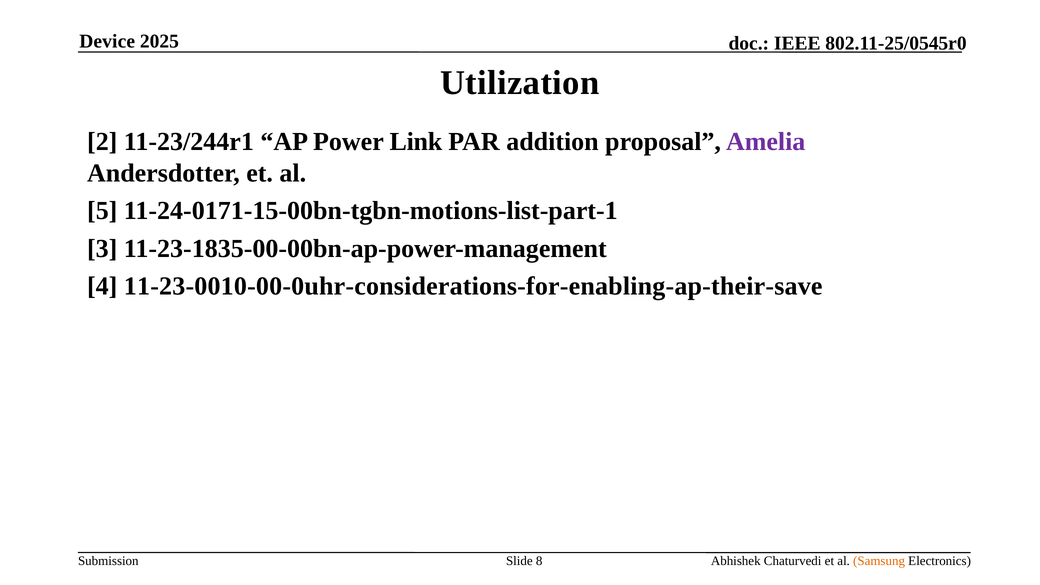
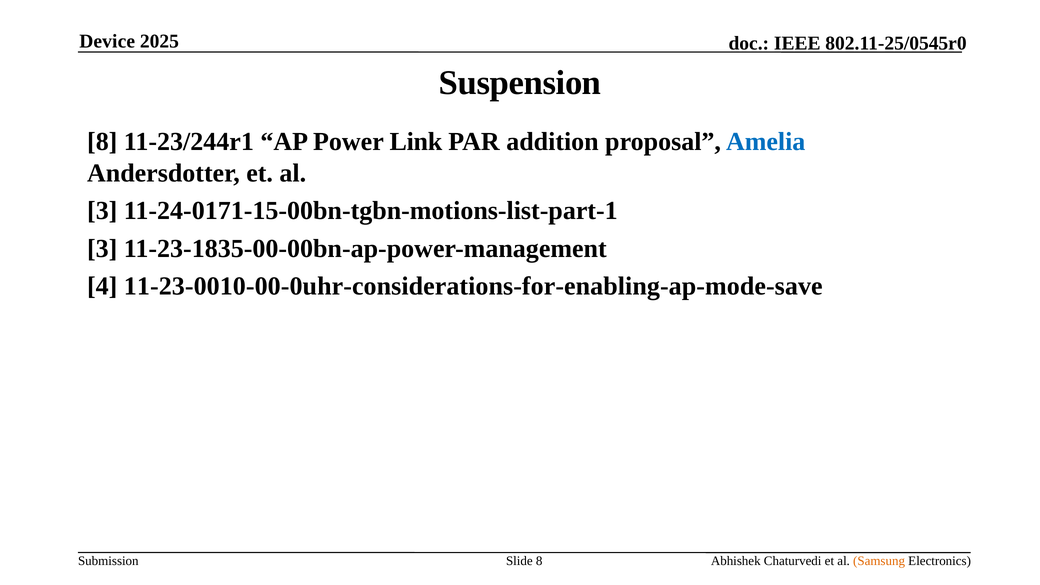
Utilization: Utilization -> Suspension
2 at (102, 142): 2 -> 8
Amelia colour: purple -> blue
5 at (102, 211): 5 -> 3
11-23-0010-00-0uhr-considerations-for-enabling-ap-their-save: 11-23-0010-00-0uhr-considerations-for-enabling-ap-their-save -> 11-23-0010-00-0uhr-considerations-for-enabling-ap-mode-save
